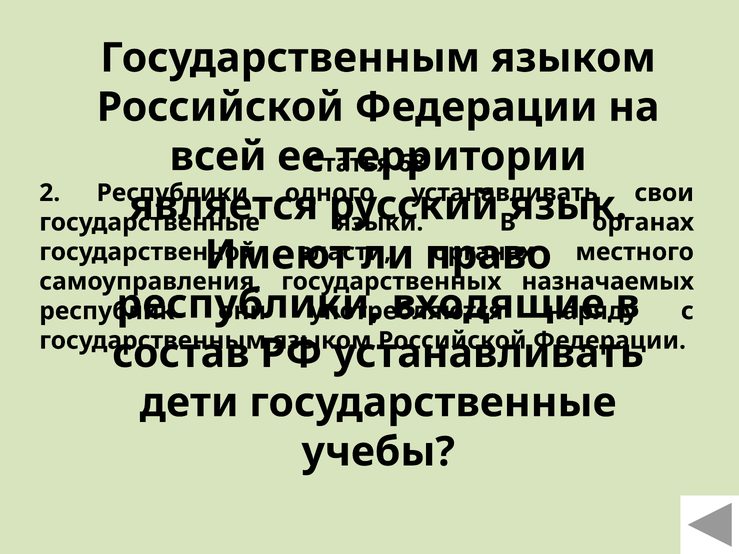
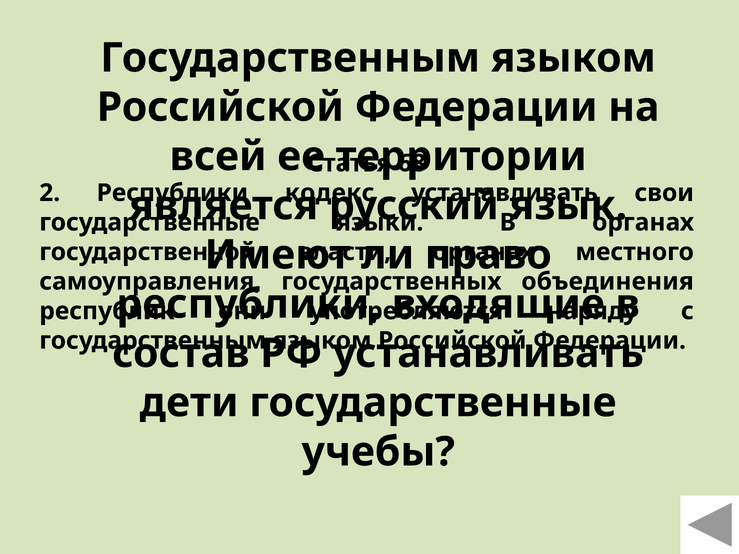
одного: одного -> кодекс
назначаемых: назначаемых -> объединения
